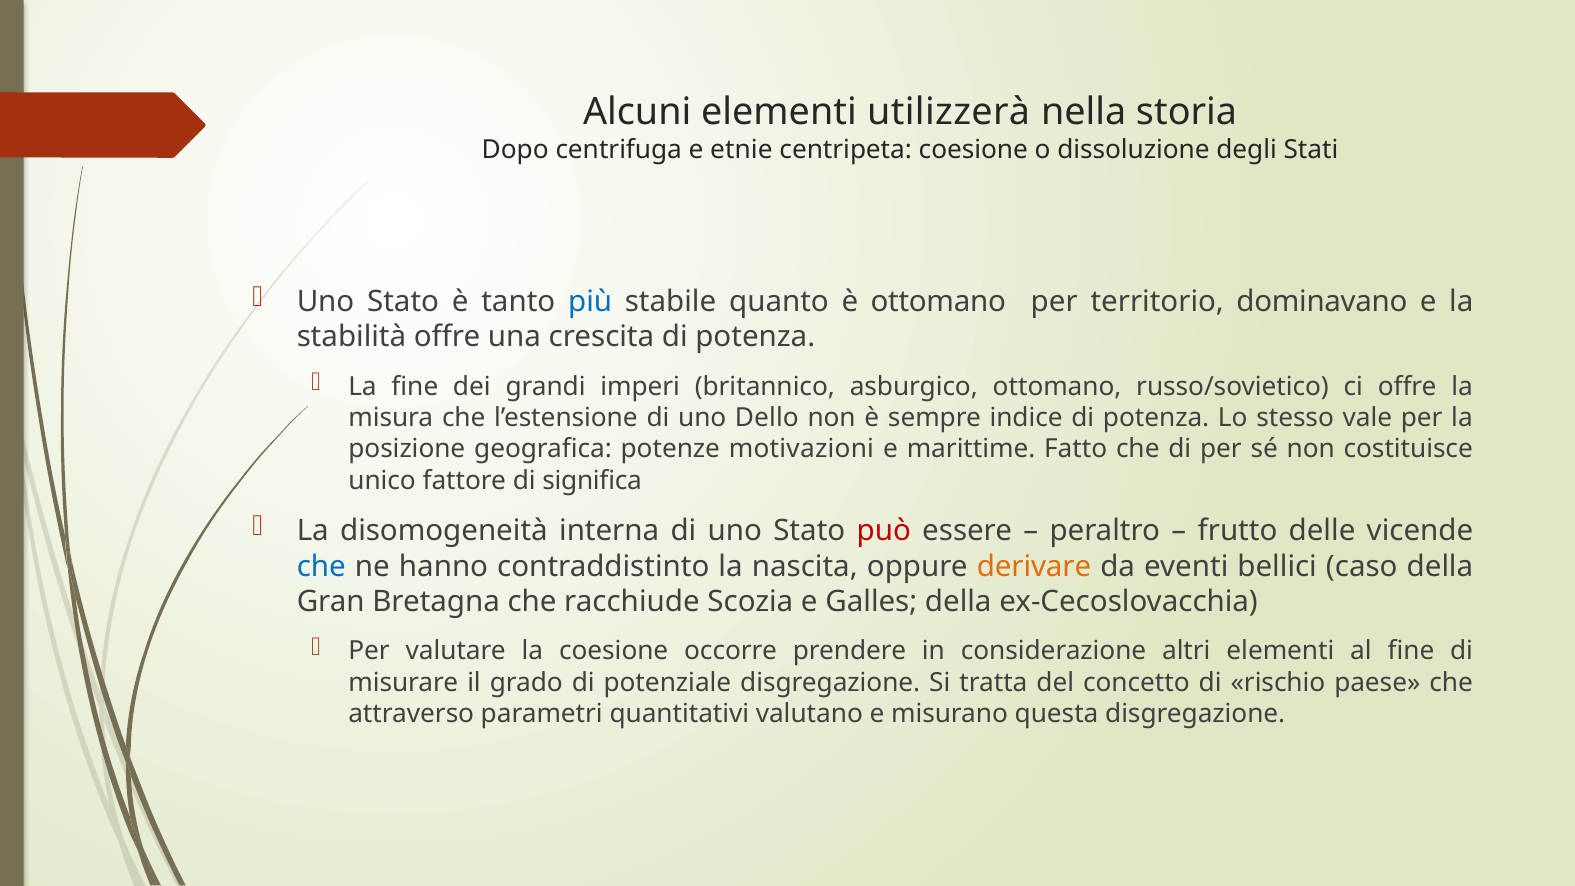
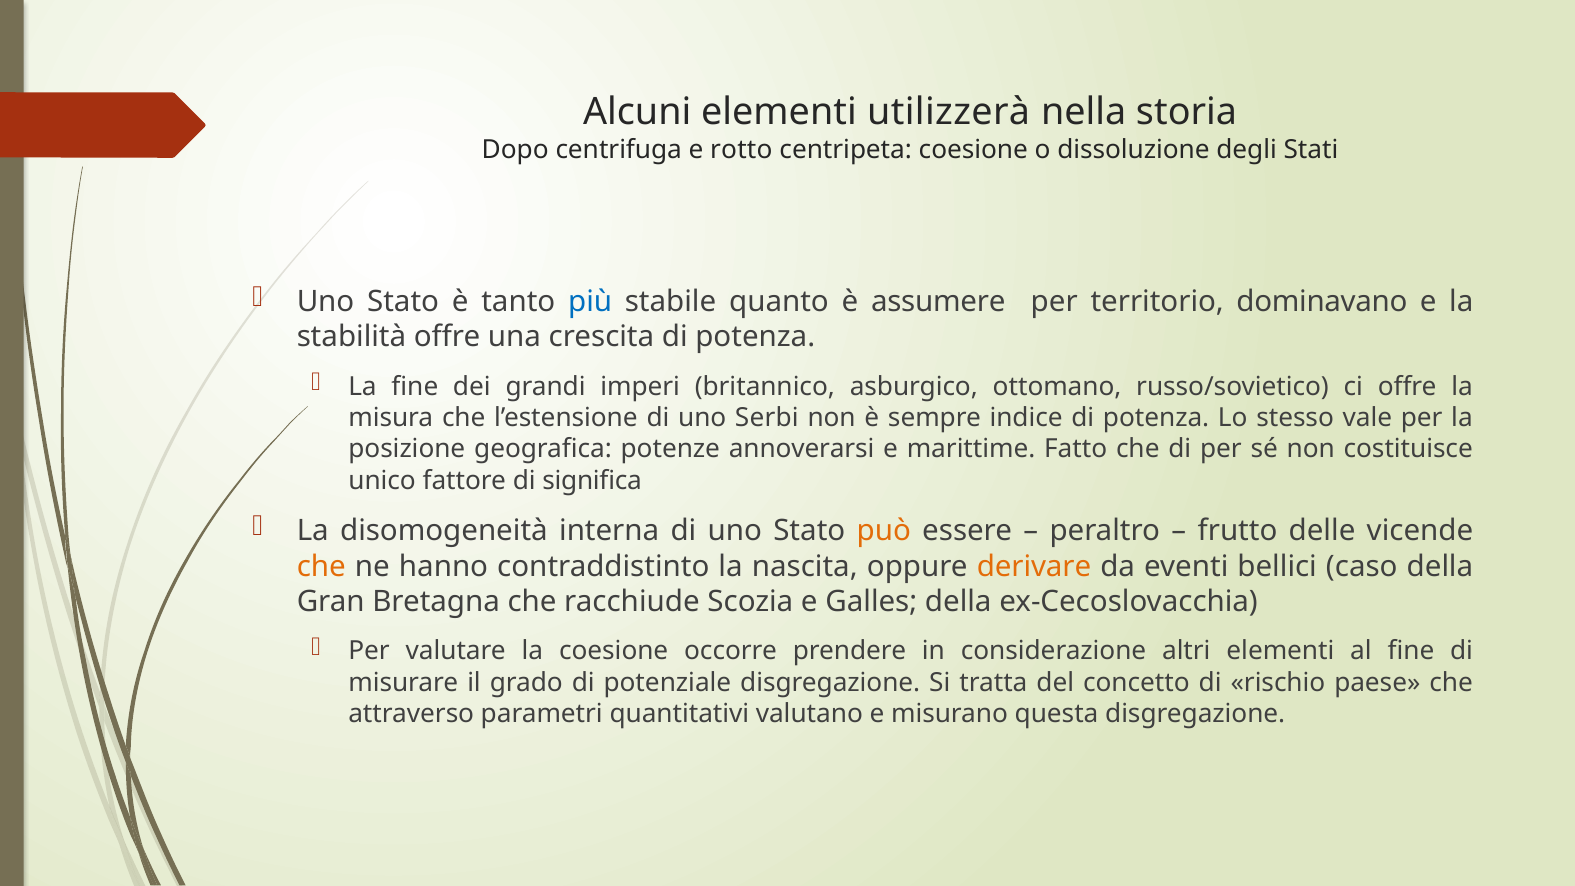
etnie: etnie -> rotto
è ottomano: ottomano -> assumere
Dello: Dello -> Serbi
motivazioni: motivazioni -> annoverarsi
può colour: red -> orange
che at (321, 566) colour: blue -> orange
